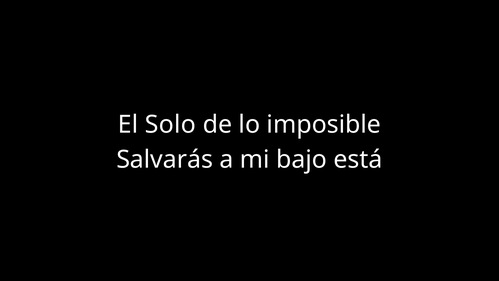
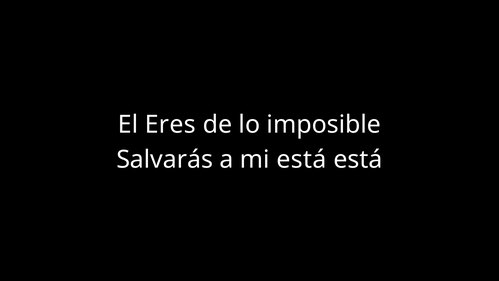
Solo: Solo -> Eres
mi bajo: bajo -> está
